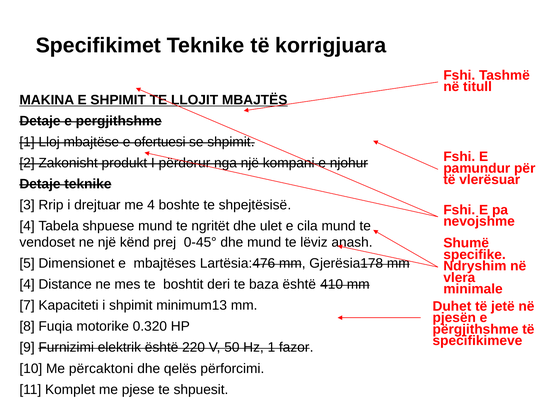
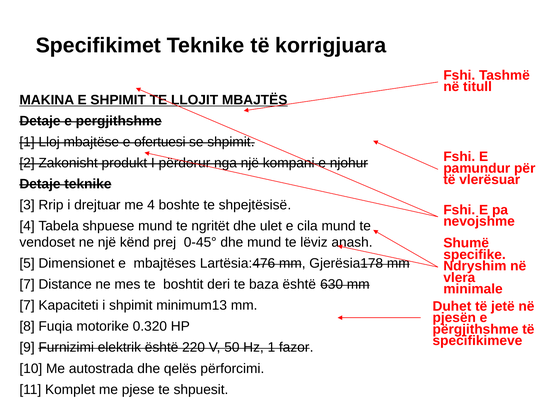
4 at (27, 284): 4 -> 7
410: 410 -> 630
përcaktoni: përcaktoni -> autostrada
